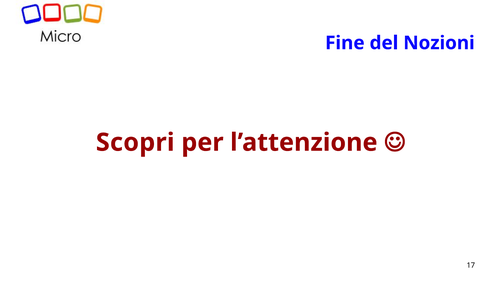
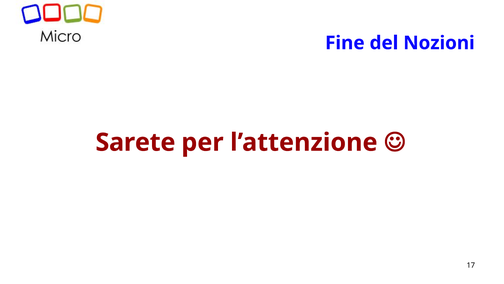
Scopri: Scopri -> Sarete
